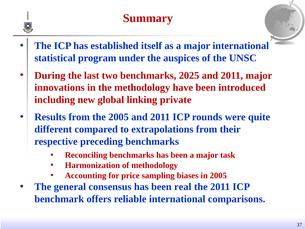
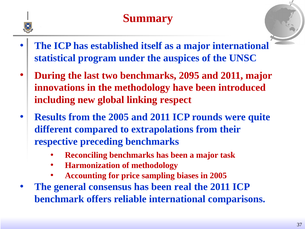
2025: 2025 -> 2095
private: private -> respect
